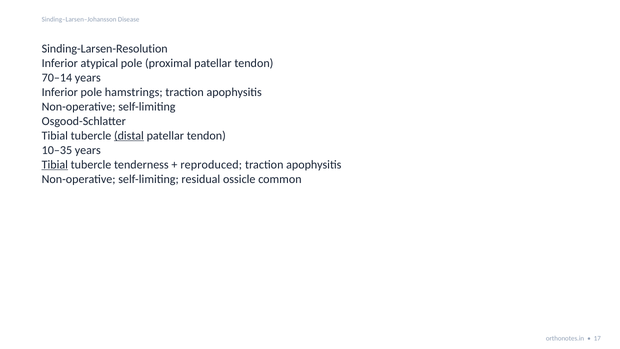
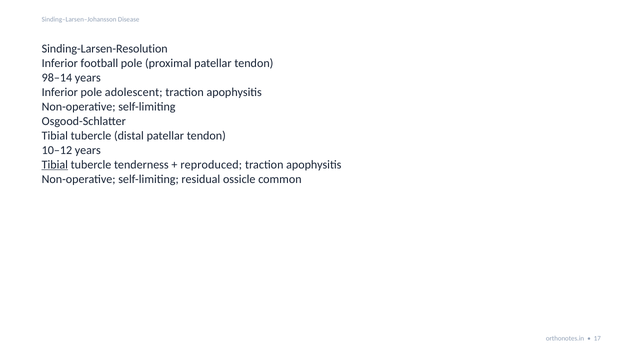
atypical: atypical -> football
70–14: 70–14 -> 98–14
hamstrings: hamstrings -> adolescent
distal underline: present -> none
10–35: 10–35 -> 10–12
